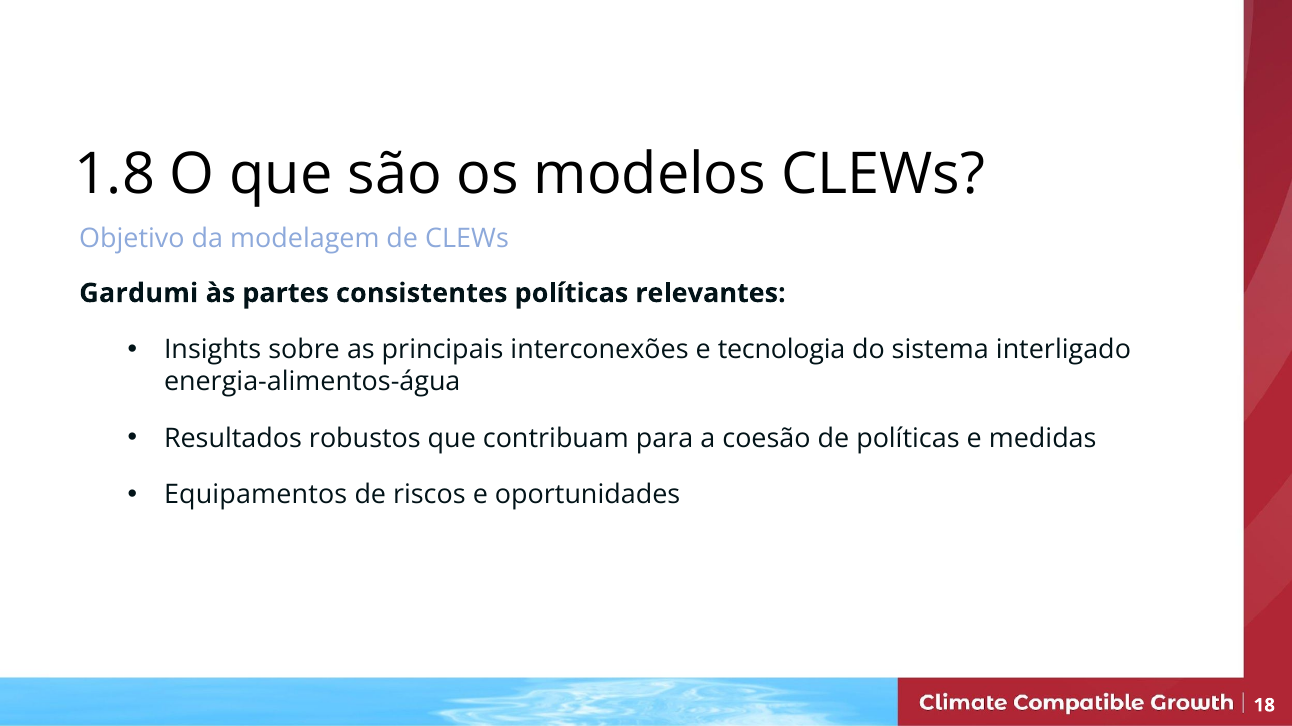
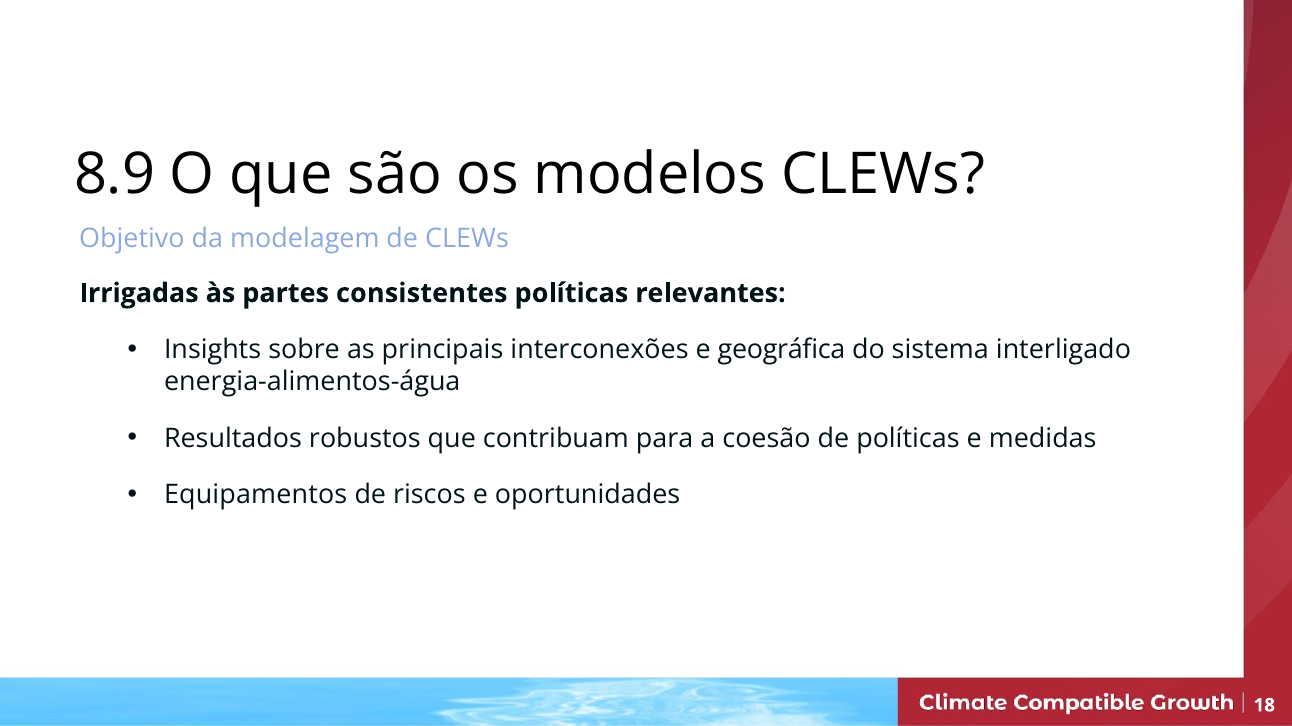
1.8: 1.8 -> 8.9
Gardumi: Gardumi -> Irrigadas
tecnologia: tecnologia -> geográfica
